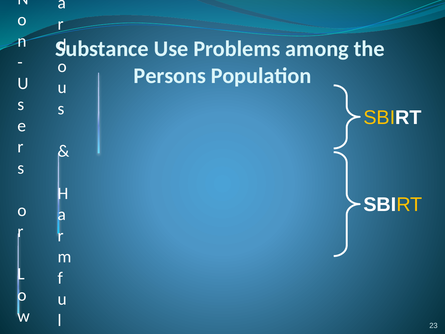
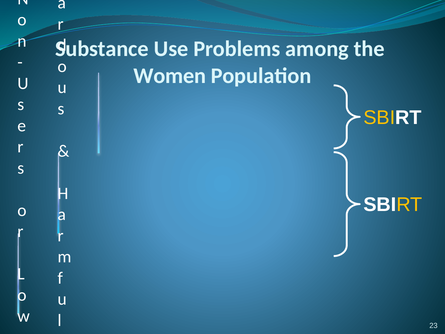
Persons: Persons -> Women
